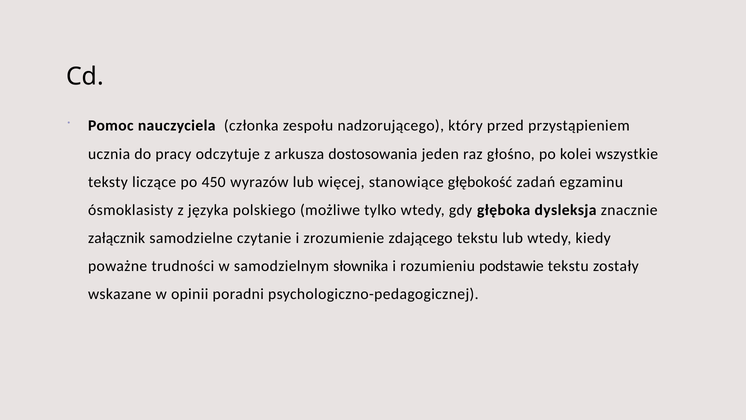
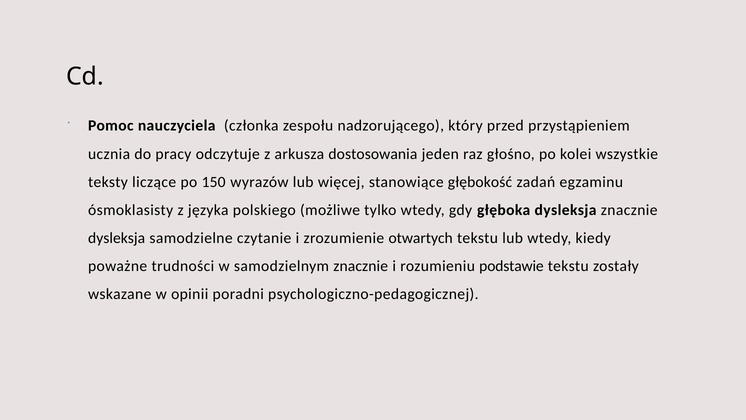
450: 450 -> 150
załącznik at (117, 238): załącznik -> dysleksja
zdającego: zdającego -> otwartych
samodzielnym słownika: słownika -> znacznie
